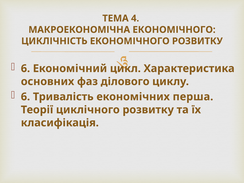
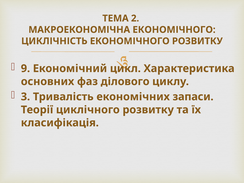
4: 4 -> 2
6 at (25, 68): 6 -> 9
6 at (25, 97): 6 -> 3
перша: перша -> запаси
